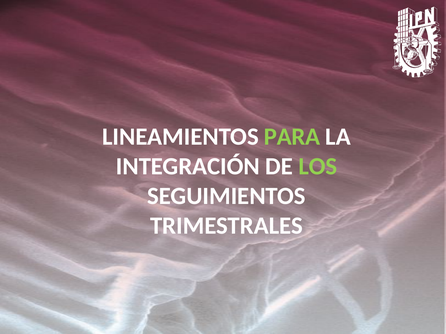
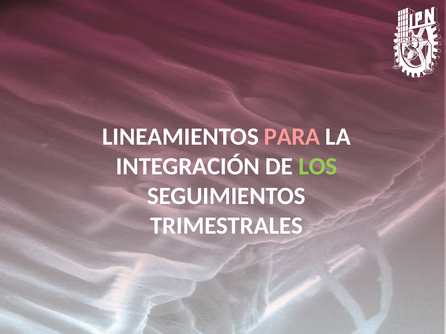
PARA colour: light green -> pink
